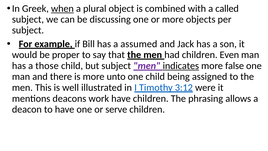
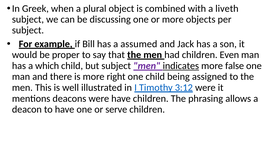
when underline: present -> none
called: called -> liveth
those: those -> which
unto: unto -> right
deacons work: work -> were
